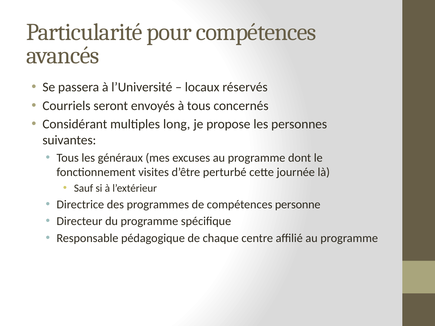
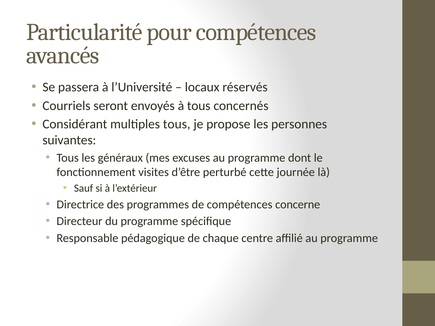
multiples long: long -> tous
personne: personne -> concerne
